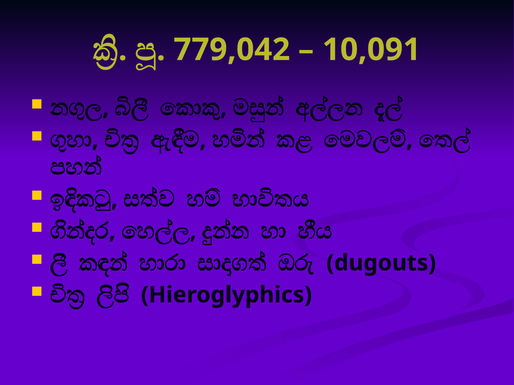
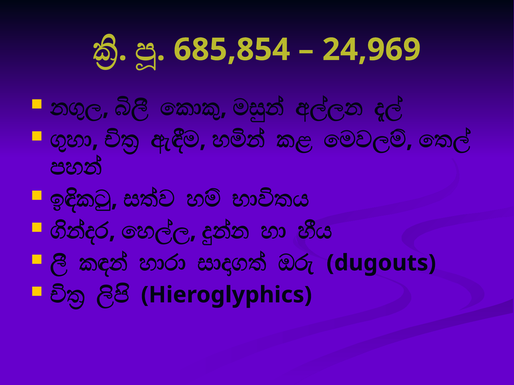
779,042: 779,042 -> 685,854
10,091: 10,091 -> 24,969
